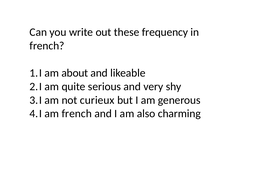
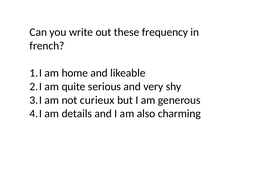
about: about -> home
am french: french -> details
